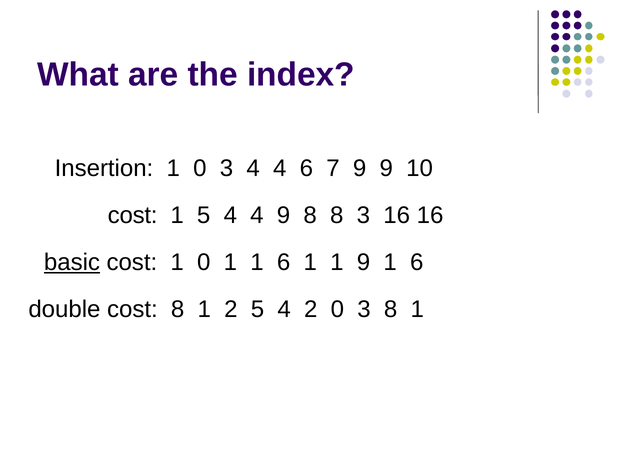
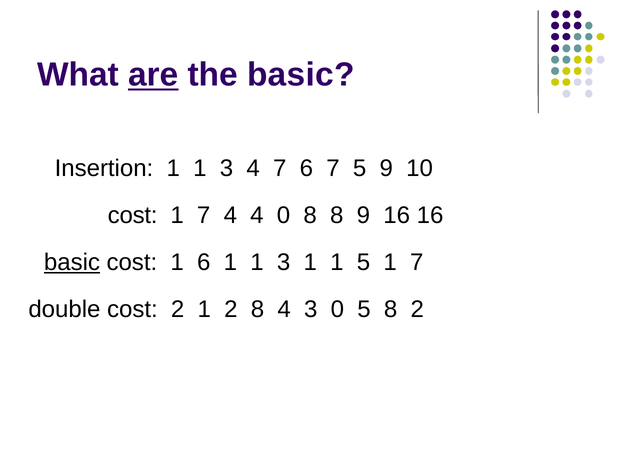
are underline: none -> present
the index: index -> basic
Insertion 1 0: 0 -> 1
3 4 4: 4 -> 7
7 9: 9 -> 5
5 at (204, 216): 5 -> 7
4 9: 9 -> 0
8 3: 3 -> 9
cost 1 0: 0 -> 6
6 at (284, 263): 6 -> 3
1 9: 9 -> 5
6 at (417, 263): 6 -> 7
cost 8: 8 -> 2
2 5: 5 -> 8
4 2: 2 -> 3
3 at (364, 310): 3 -> 5
1 at (417, 310): 1 -> 2
